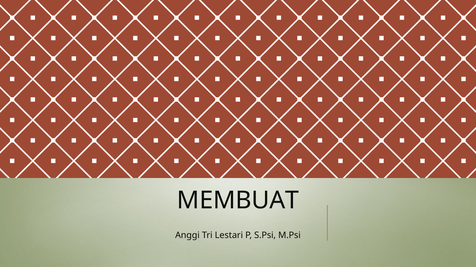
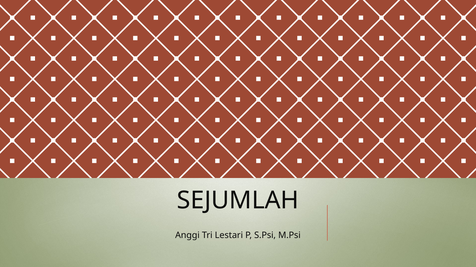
MEMBUAT: MEMBUAT -> SEJUMLAH
